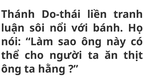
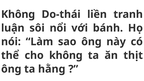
Thánh at (18, 14): Thánh -> Không
cho người: người -> không
